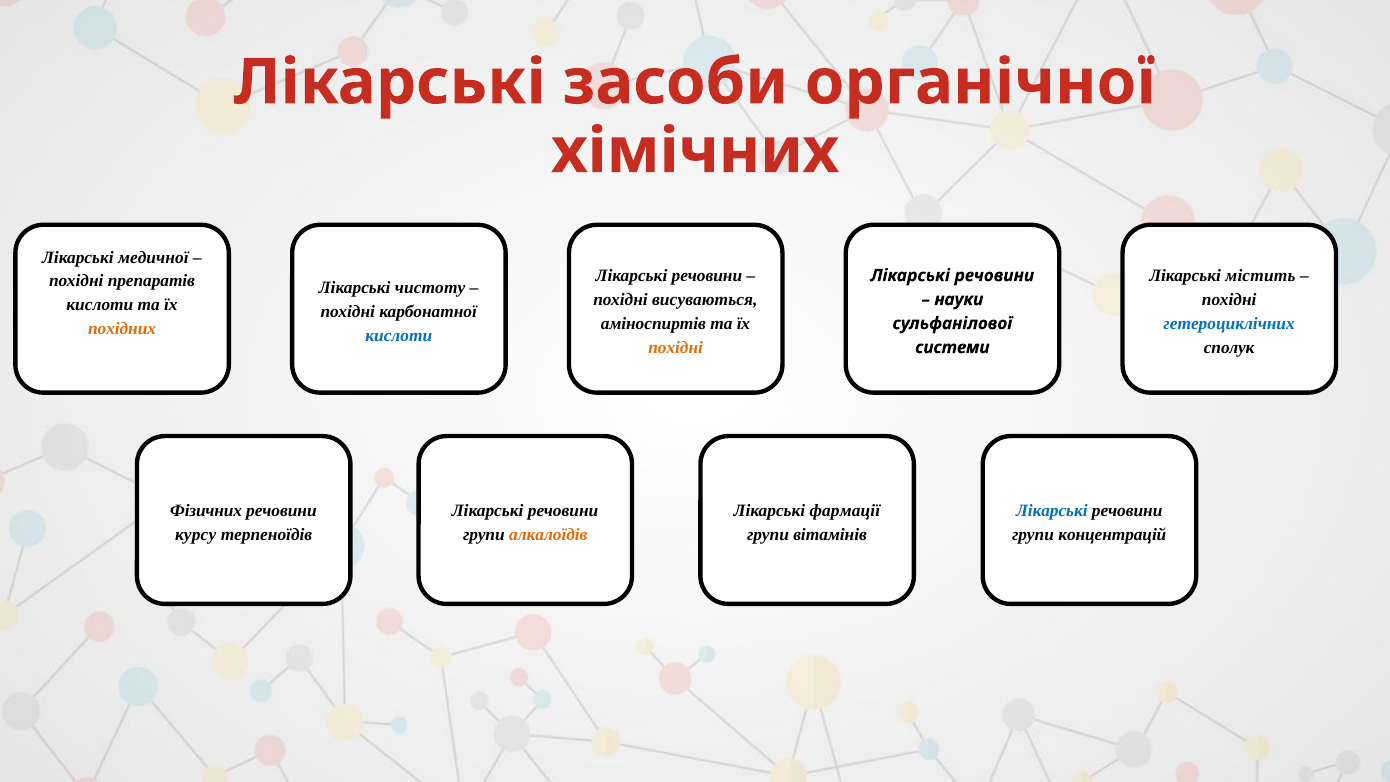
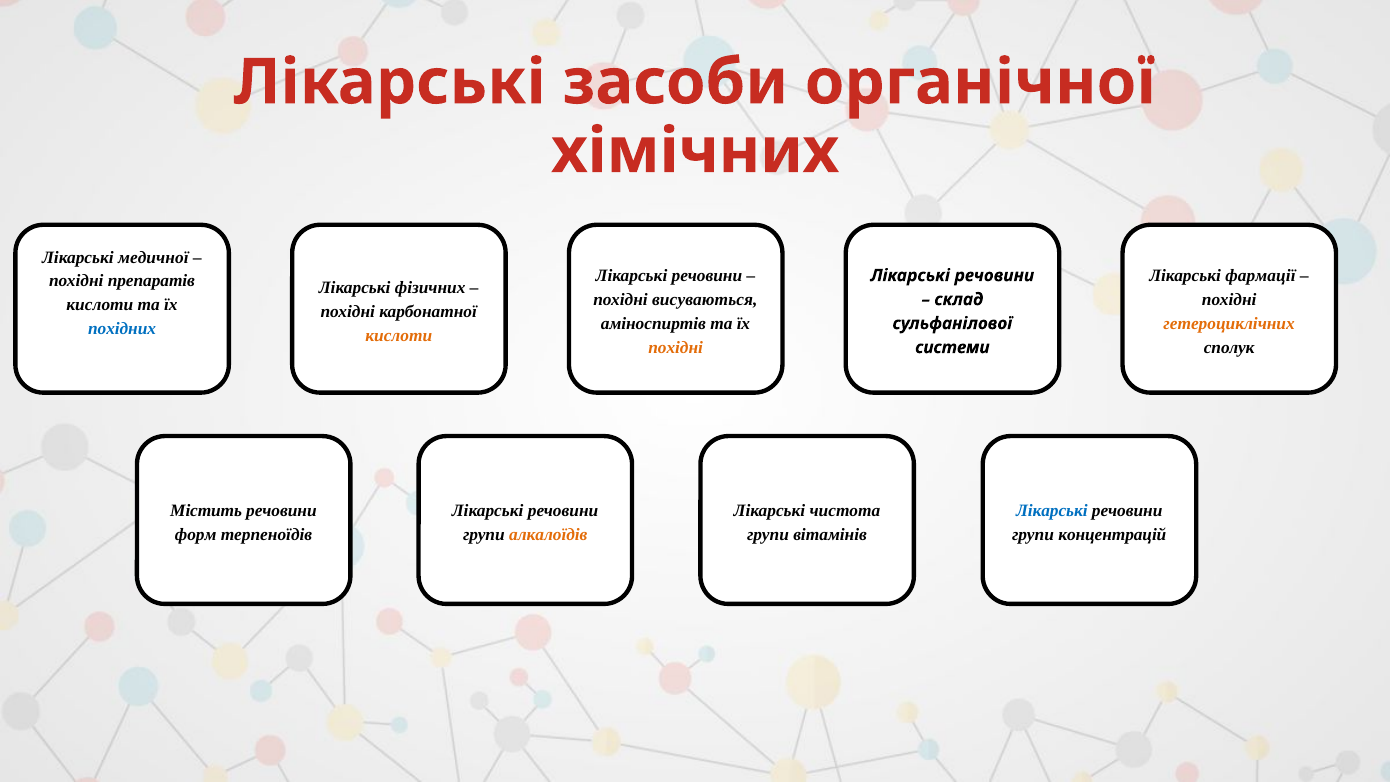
містить: містить -> фармації
чистоту: чистоту -> фізичних
науки: науки -> склад
гетероциклічних colour: blue -> orange
похідних colour: orange -> blue
кислоти at (399, 335) colour: blue -> orange
Фізичних: Фізичних -> Містить
фармації: фармації -> чистота
курсу: курсу -> форм
